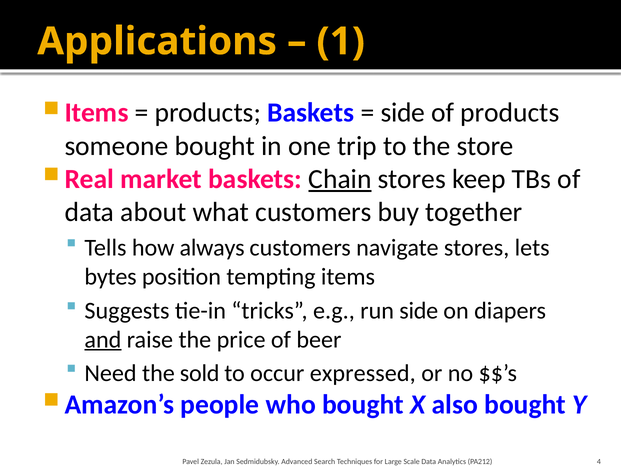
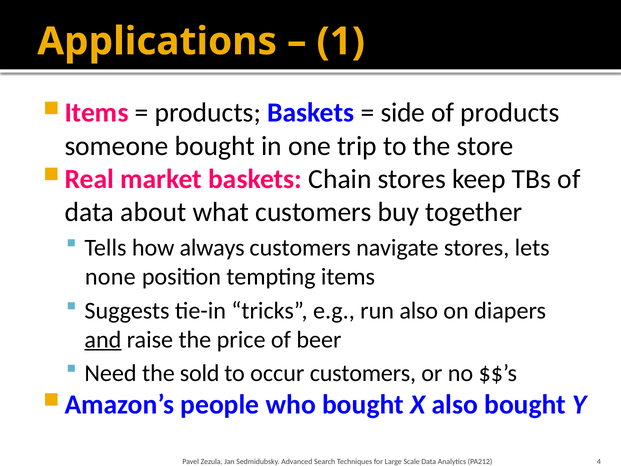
Chain underline: present -> none
bytes: bytes -> none
run side: side -> also
occur expressed: expressed -> customers
